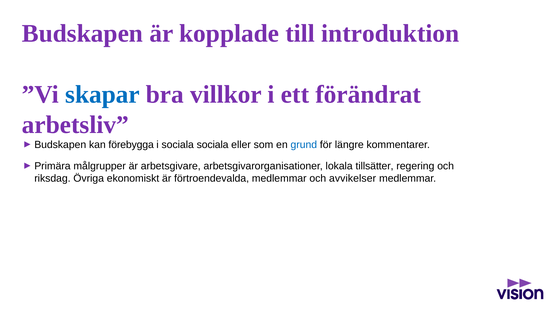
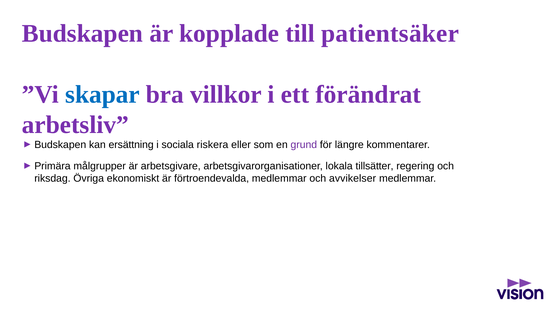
introduktion: introduktion -> patientsäker
förebygga: förebygga -> ersättning
sociala sociala: sociala -> riskera
grund colour: blue -> purple
